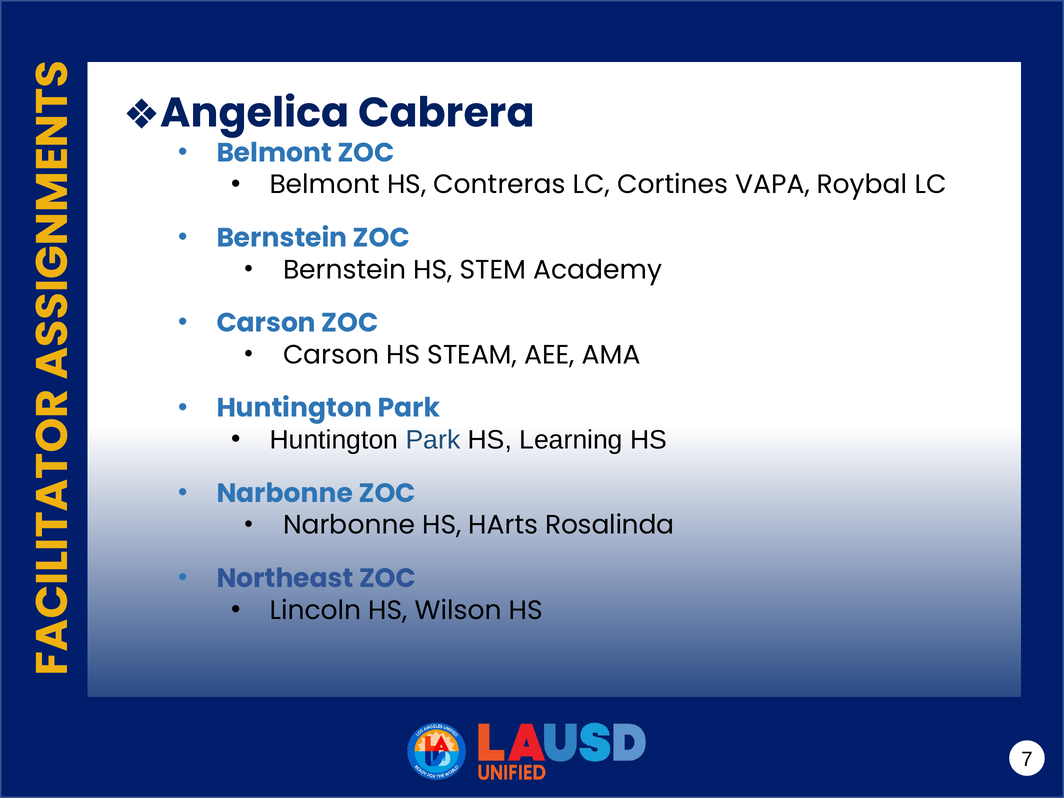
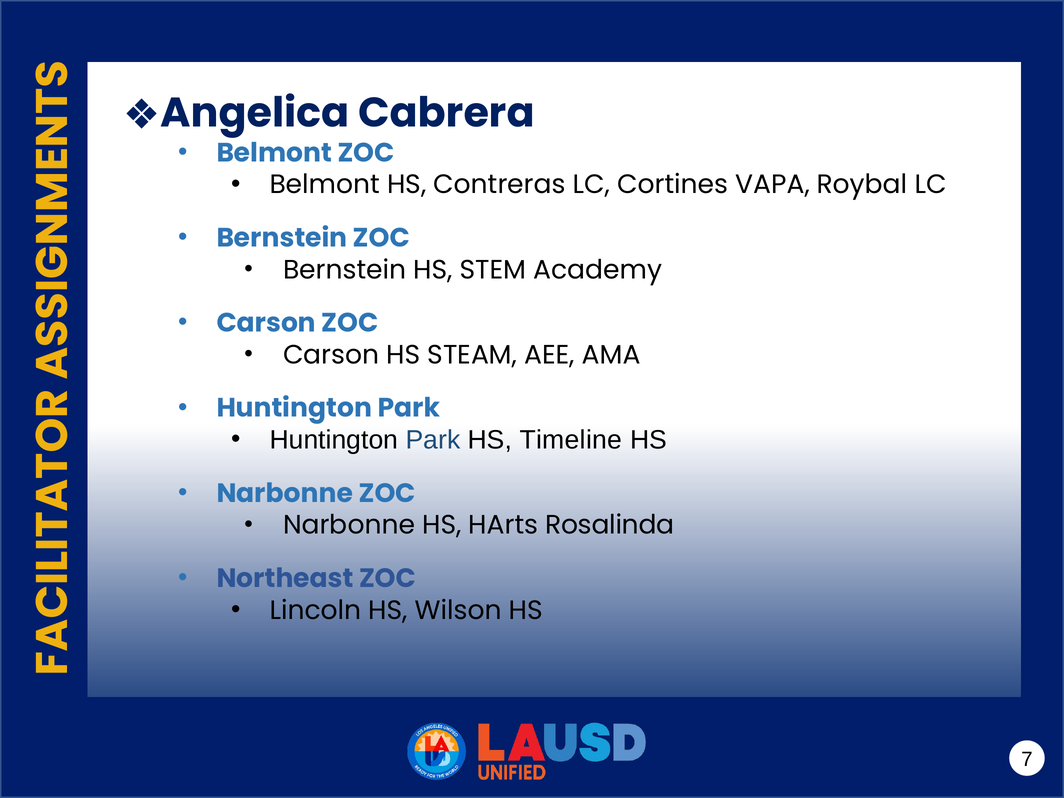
Learning: Learning -> Timeline
